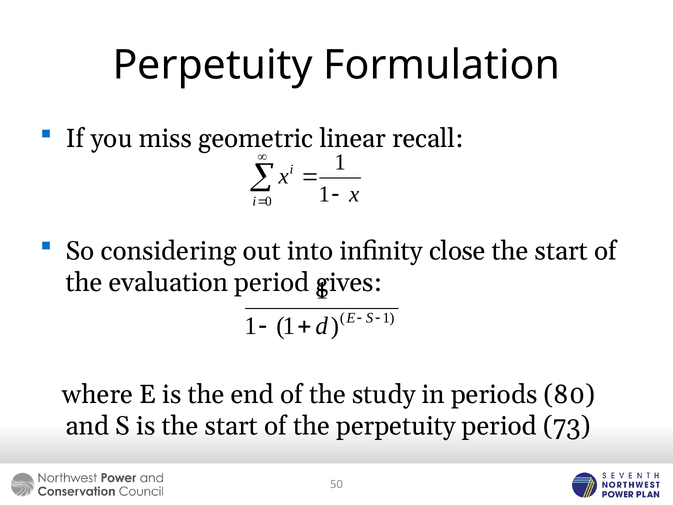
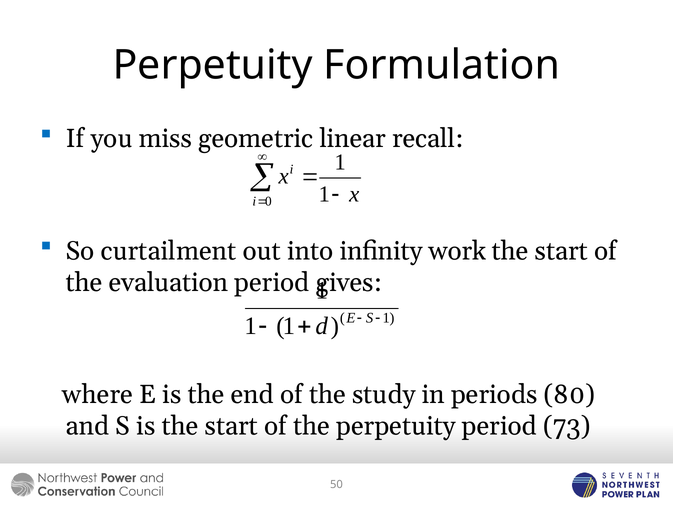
considering: considering -> curtailment
close: close -> work
